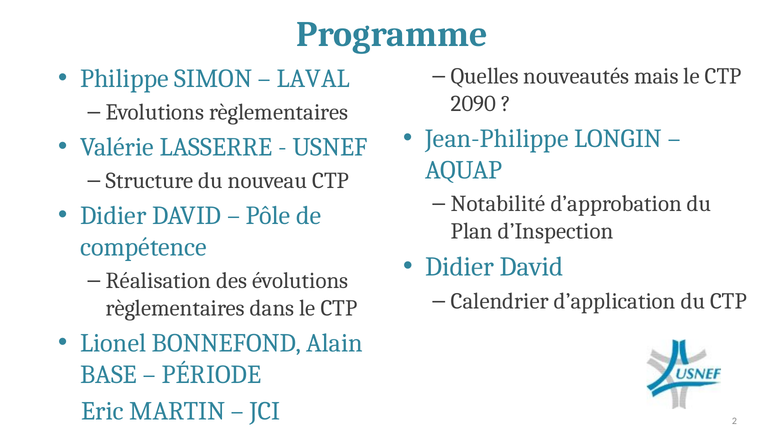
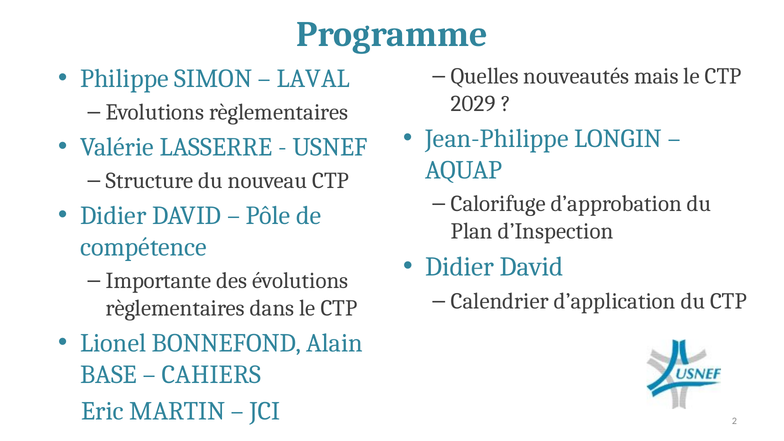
2090: 2090 -> 2029
Notabilité: Notabilité -> Calorifuge
Réalisation: Réalisation -> Importante
PÉRIODE: PÉRIODE -> CAHIERS
